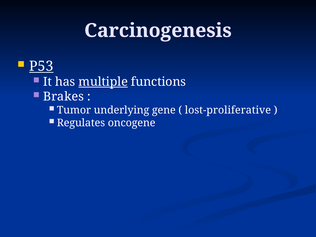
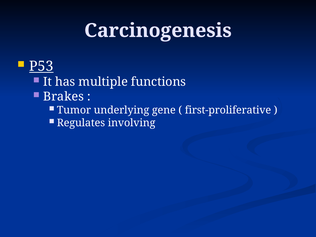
multiple underline: present -> none
lost-proliferative: lost-proliferative -> first-proliferative
oncogene: oncogene -> involving
